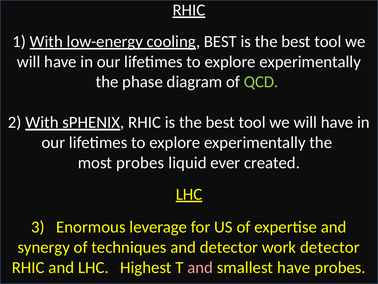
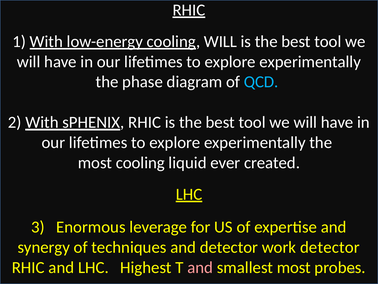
cooling BEST: BEST -> WILL
QCD colour: light green -> light blue
most probes: probes -> cooling
smallest have: have -> most
